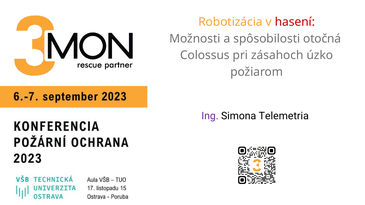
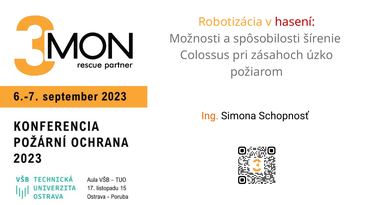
otočná: otočná -> šírenie
Ing colour: purple -> orange
Telemetria: Telemetria -> Schopnosť
